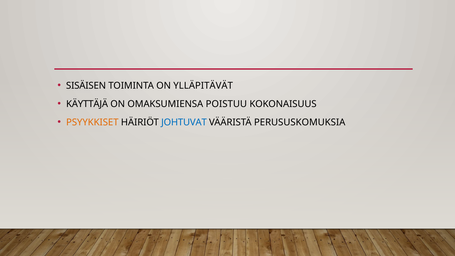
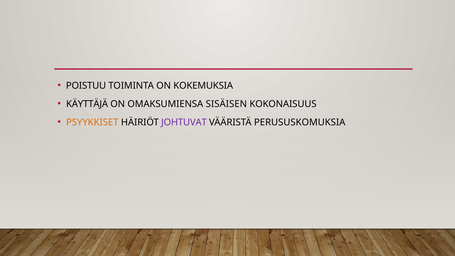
SISÄISEN: SISÄISEN -> POISTUU
YLLÄPITÄVÄT: YLLÄPITÄVÄT -> KOKEMUKSIA
POISTUU: POISTUU -> SISÄISEN
JOHTUVAT colour: blue -> purple
